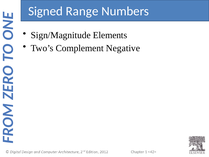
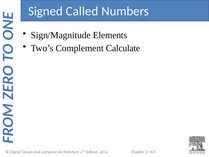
Range: Range -> Called
Negative: Negative -> Calculate
